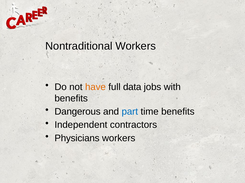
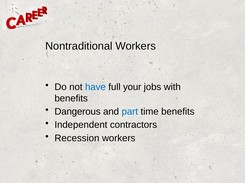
have colour: orange -> blue
data: data -> your
Physicians: Physicians -> Recession
